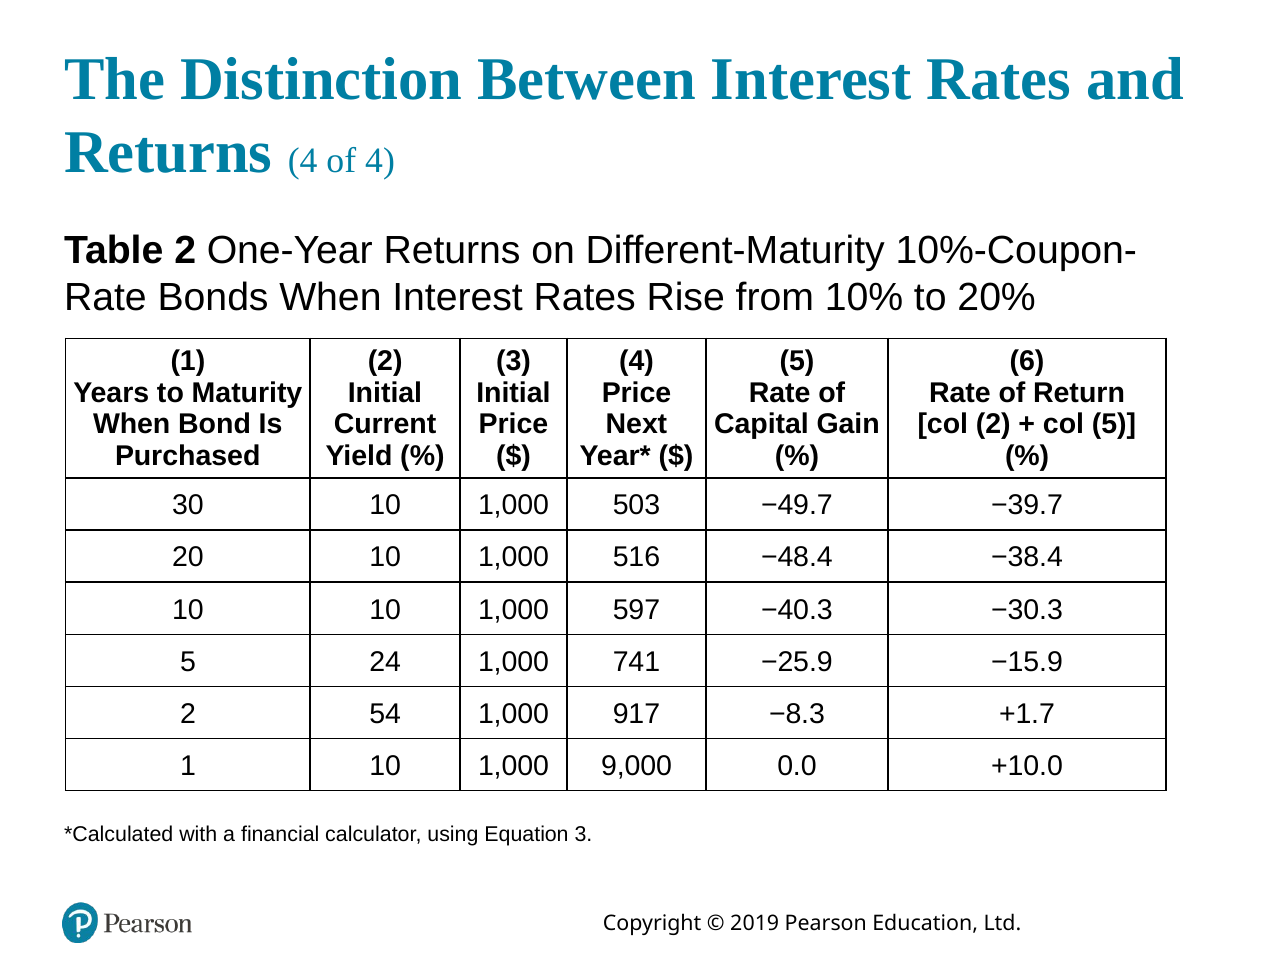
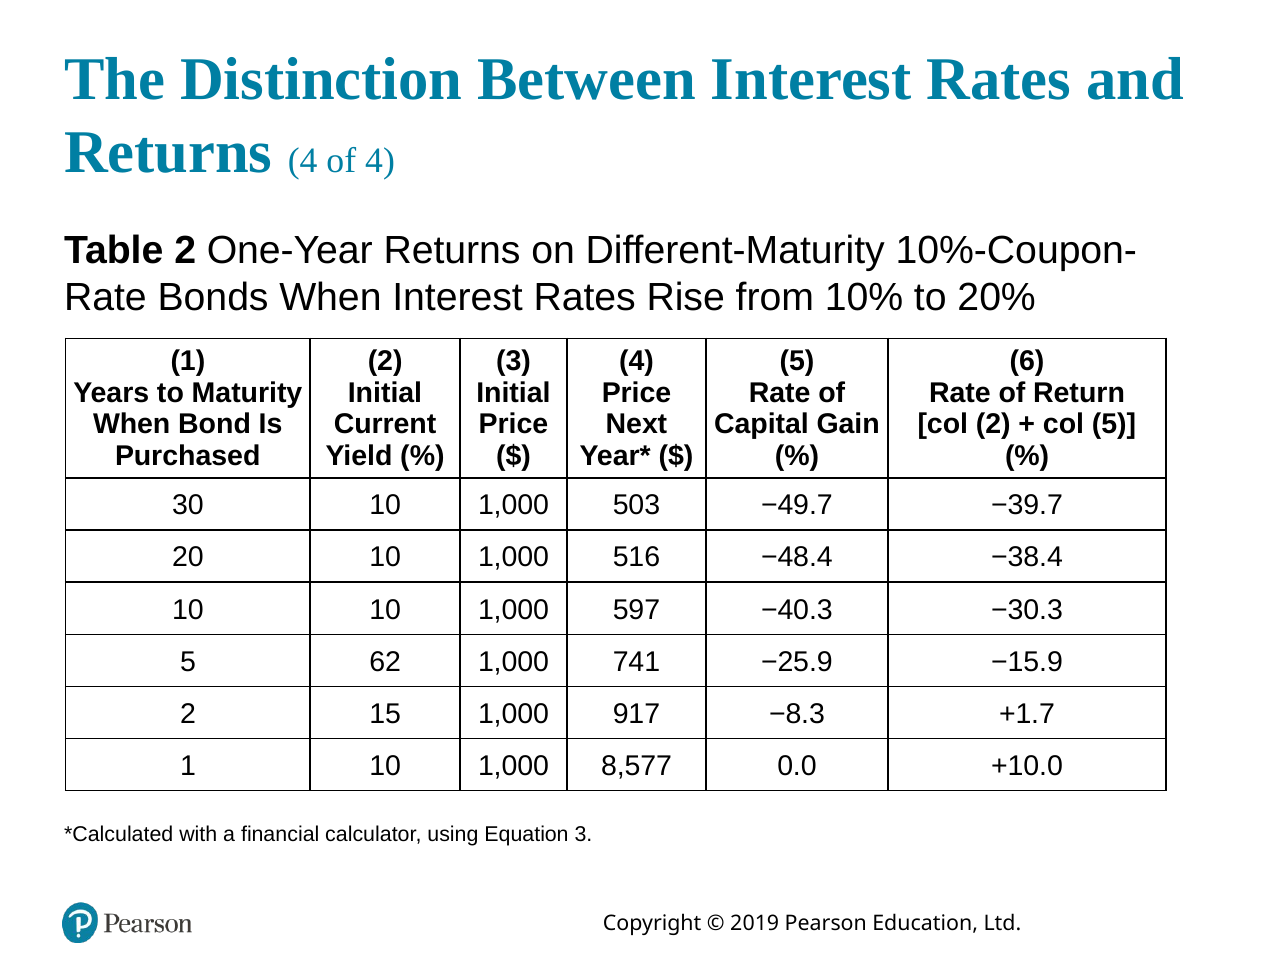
24: 24 -> 62
54: 54 -> 15
9,000: 9,000 -> 8,577
